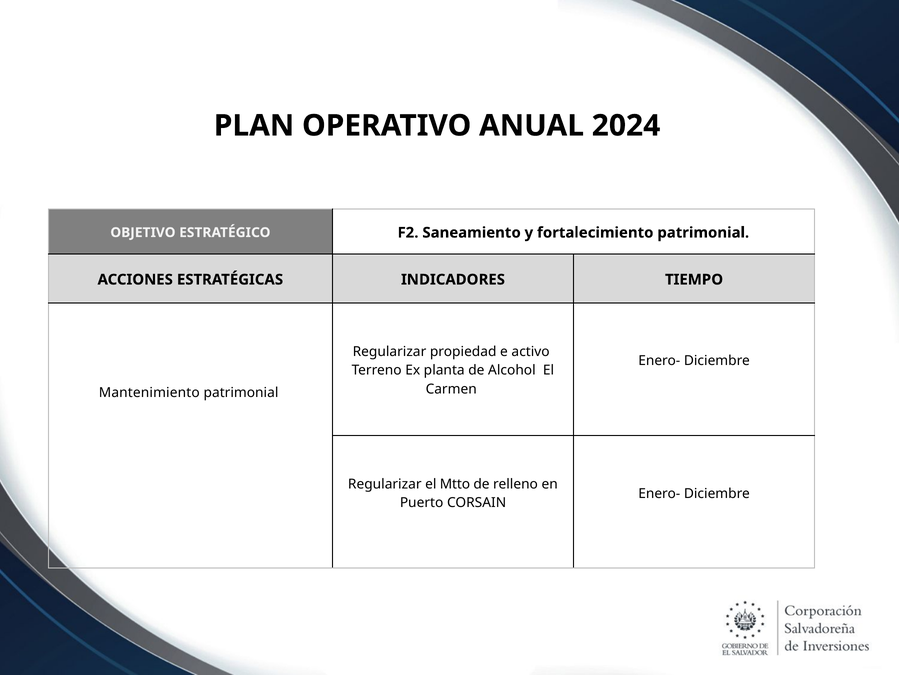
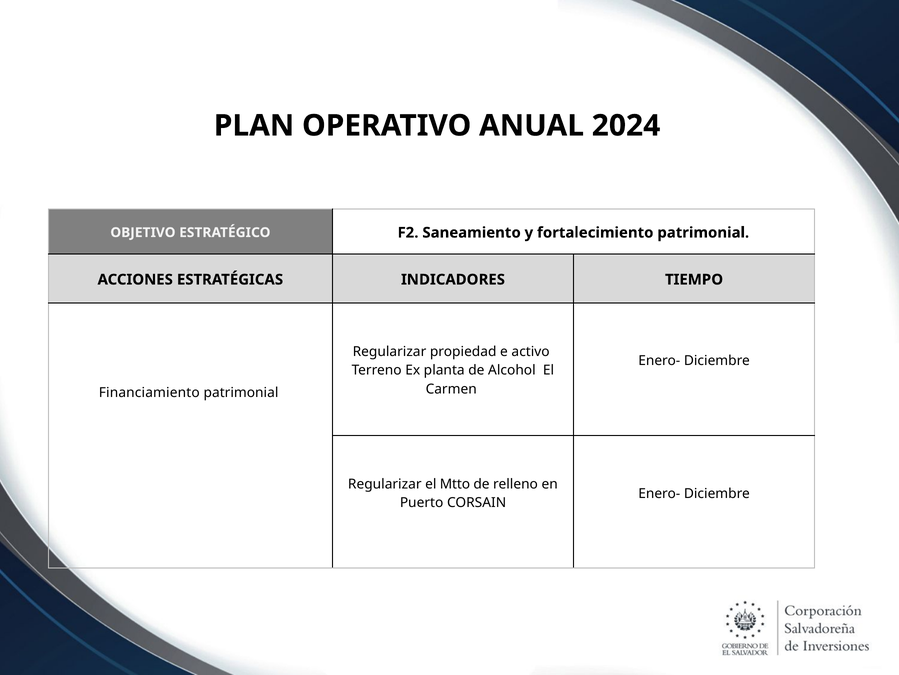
Mantenimiento: Mantenimiento -> Financiamiento
